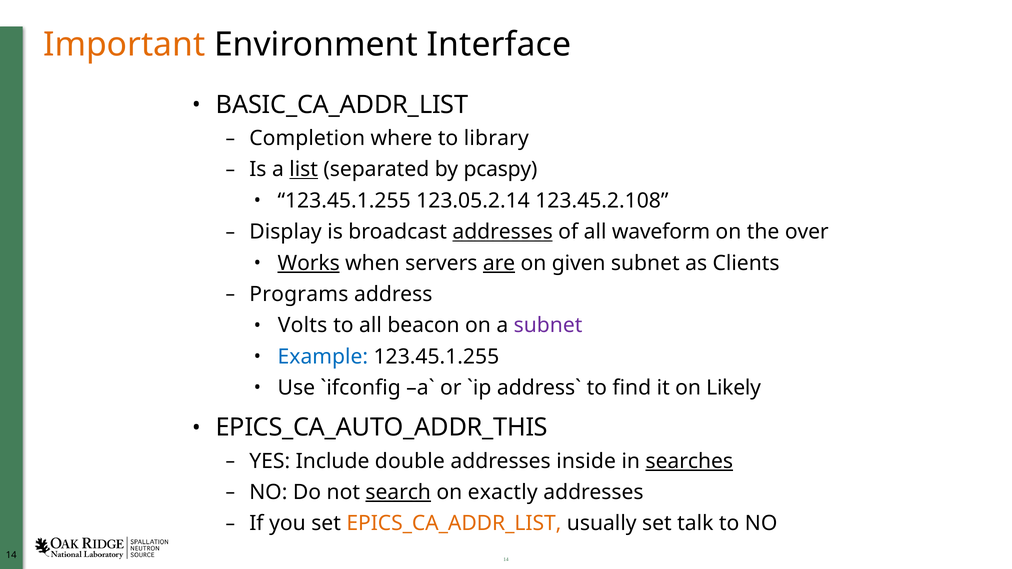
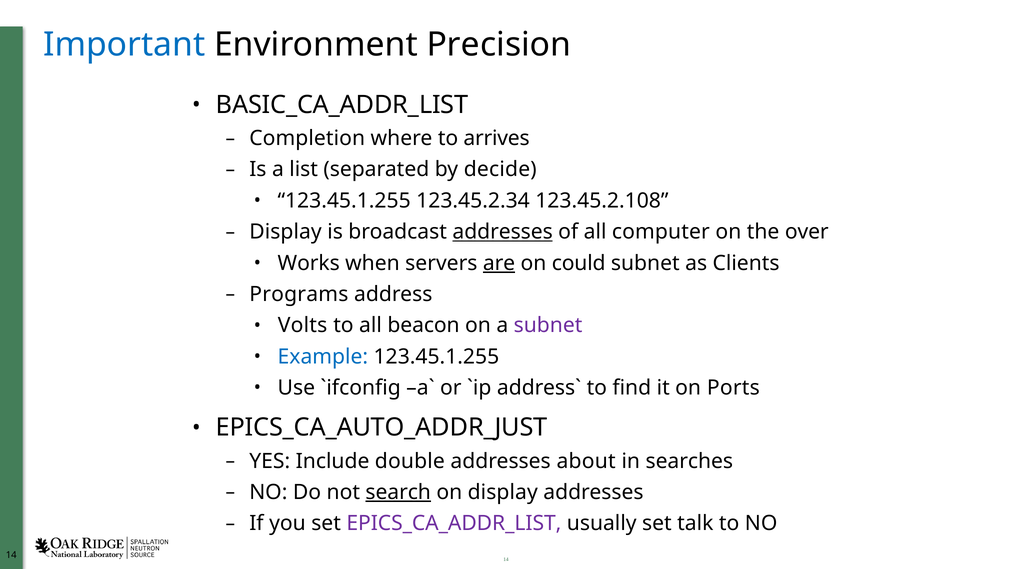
Important colour: orange -> blue
Interface: Interface -> Precision
library: library -> arrives
list underline: present -> none
pcaspy: pcaspy -> decide
123.05.2.14: 123.05.2.14 -> 123.45.2.34
waveform: waveform -> computer
Works underline: present -> none
given: given -> could
Likely: Likely -> Ports
EPICS_CA_AUTO_ADDR_THIS: EPICS_CA_AUTO_ADDR_THIS -> EPICS_CA_AUTO_ADDR_JUST
inside: inside -> about
searches underline: present -> none
on exactly: exactly -> display
EPICS_CA_ADDR_LIST colour: orange -> purple
